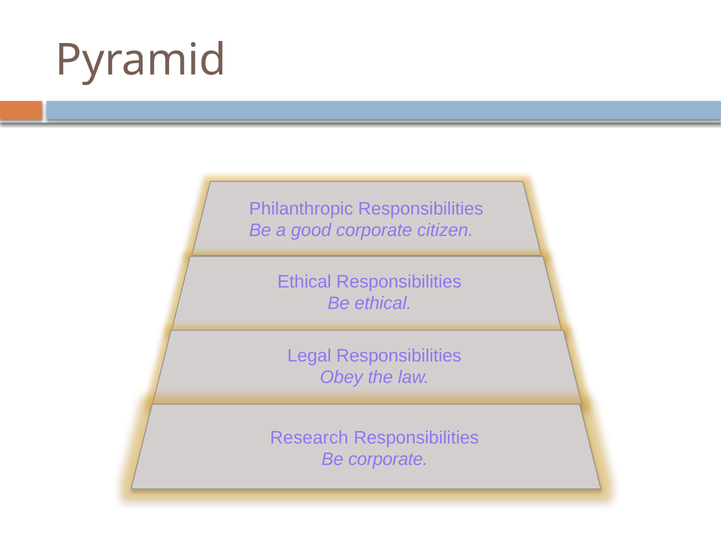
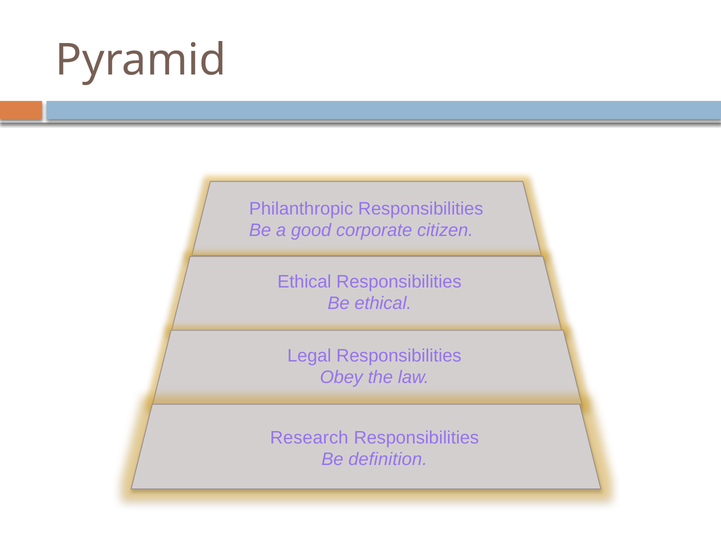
Be corporate: corporate -> definition
